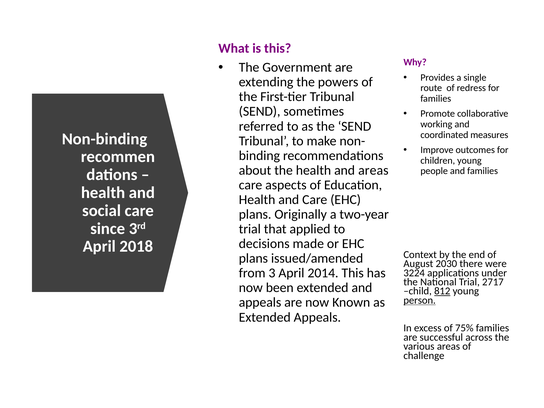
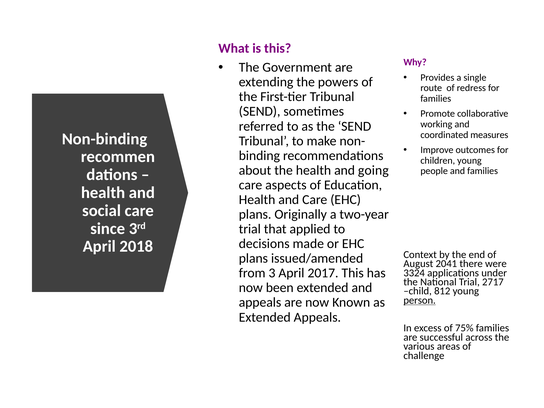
and areas: areas -> going
2030: 2030 -> 2041
2014: 2014 -> 2017
3224: 3224 -> 3324
812 underline: present -> none
